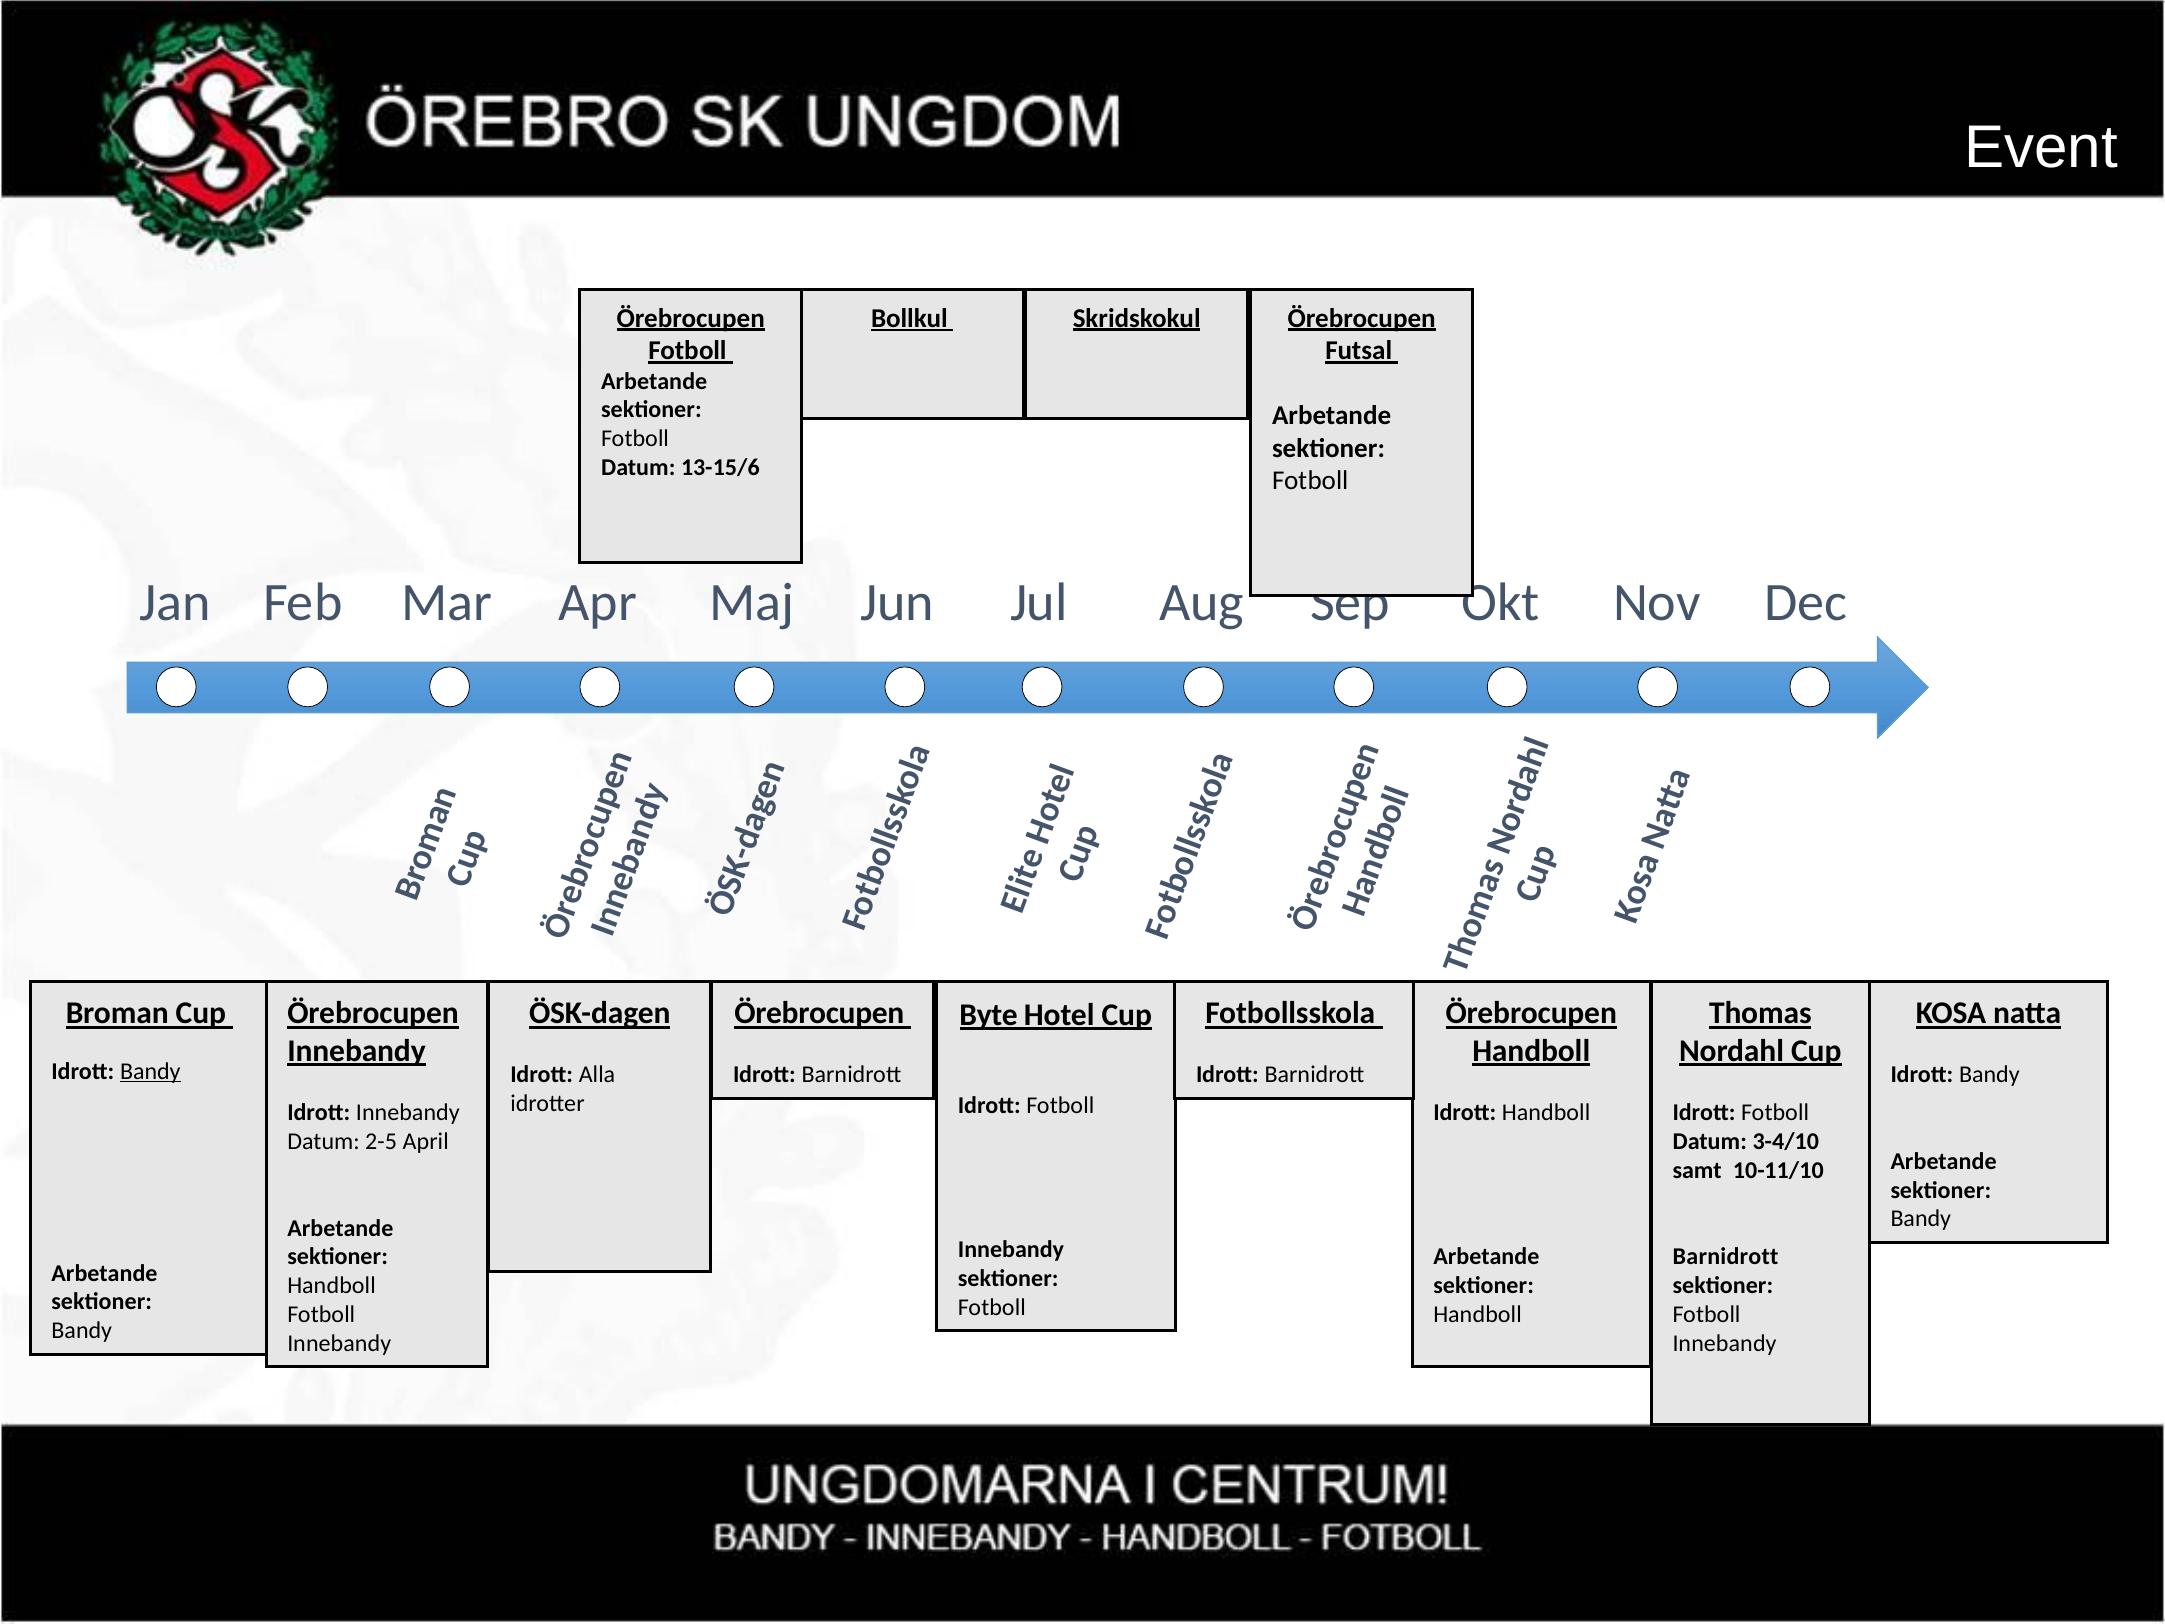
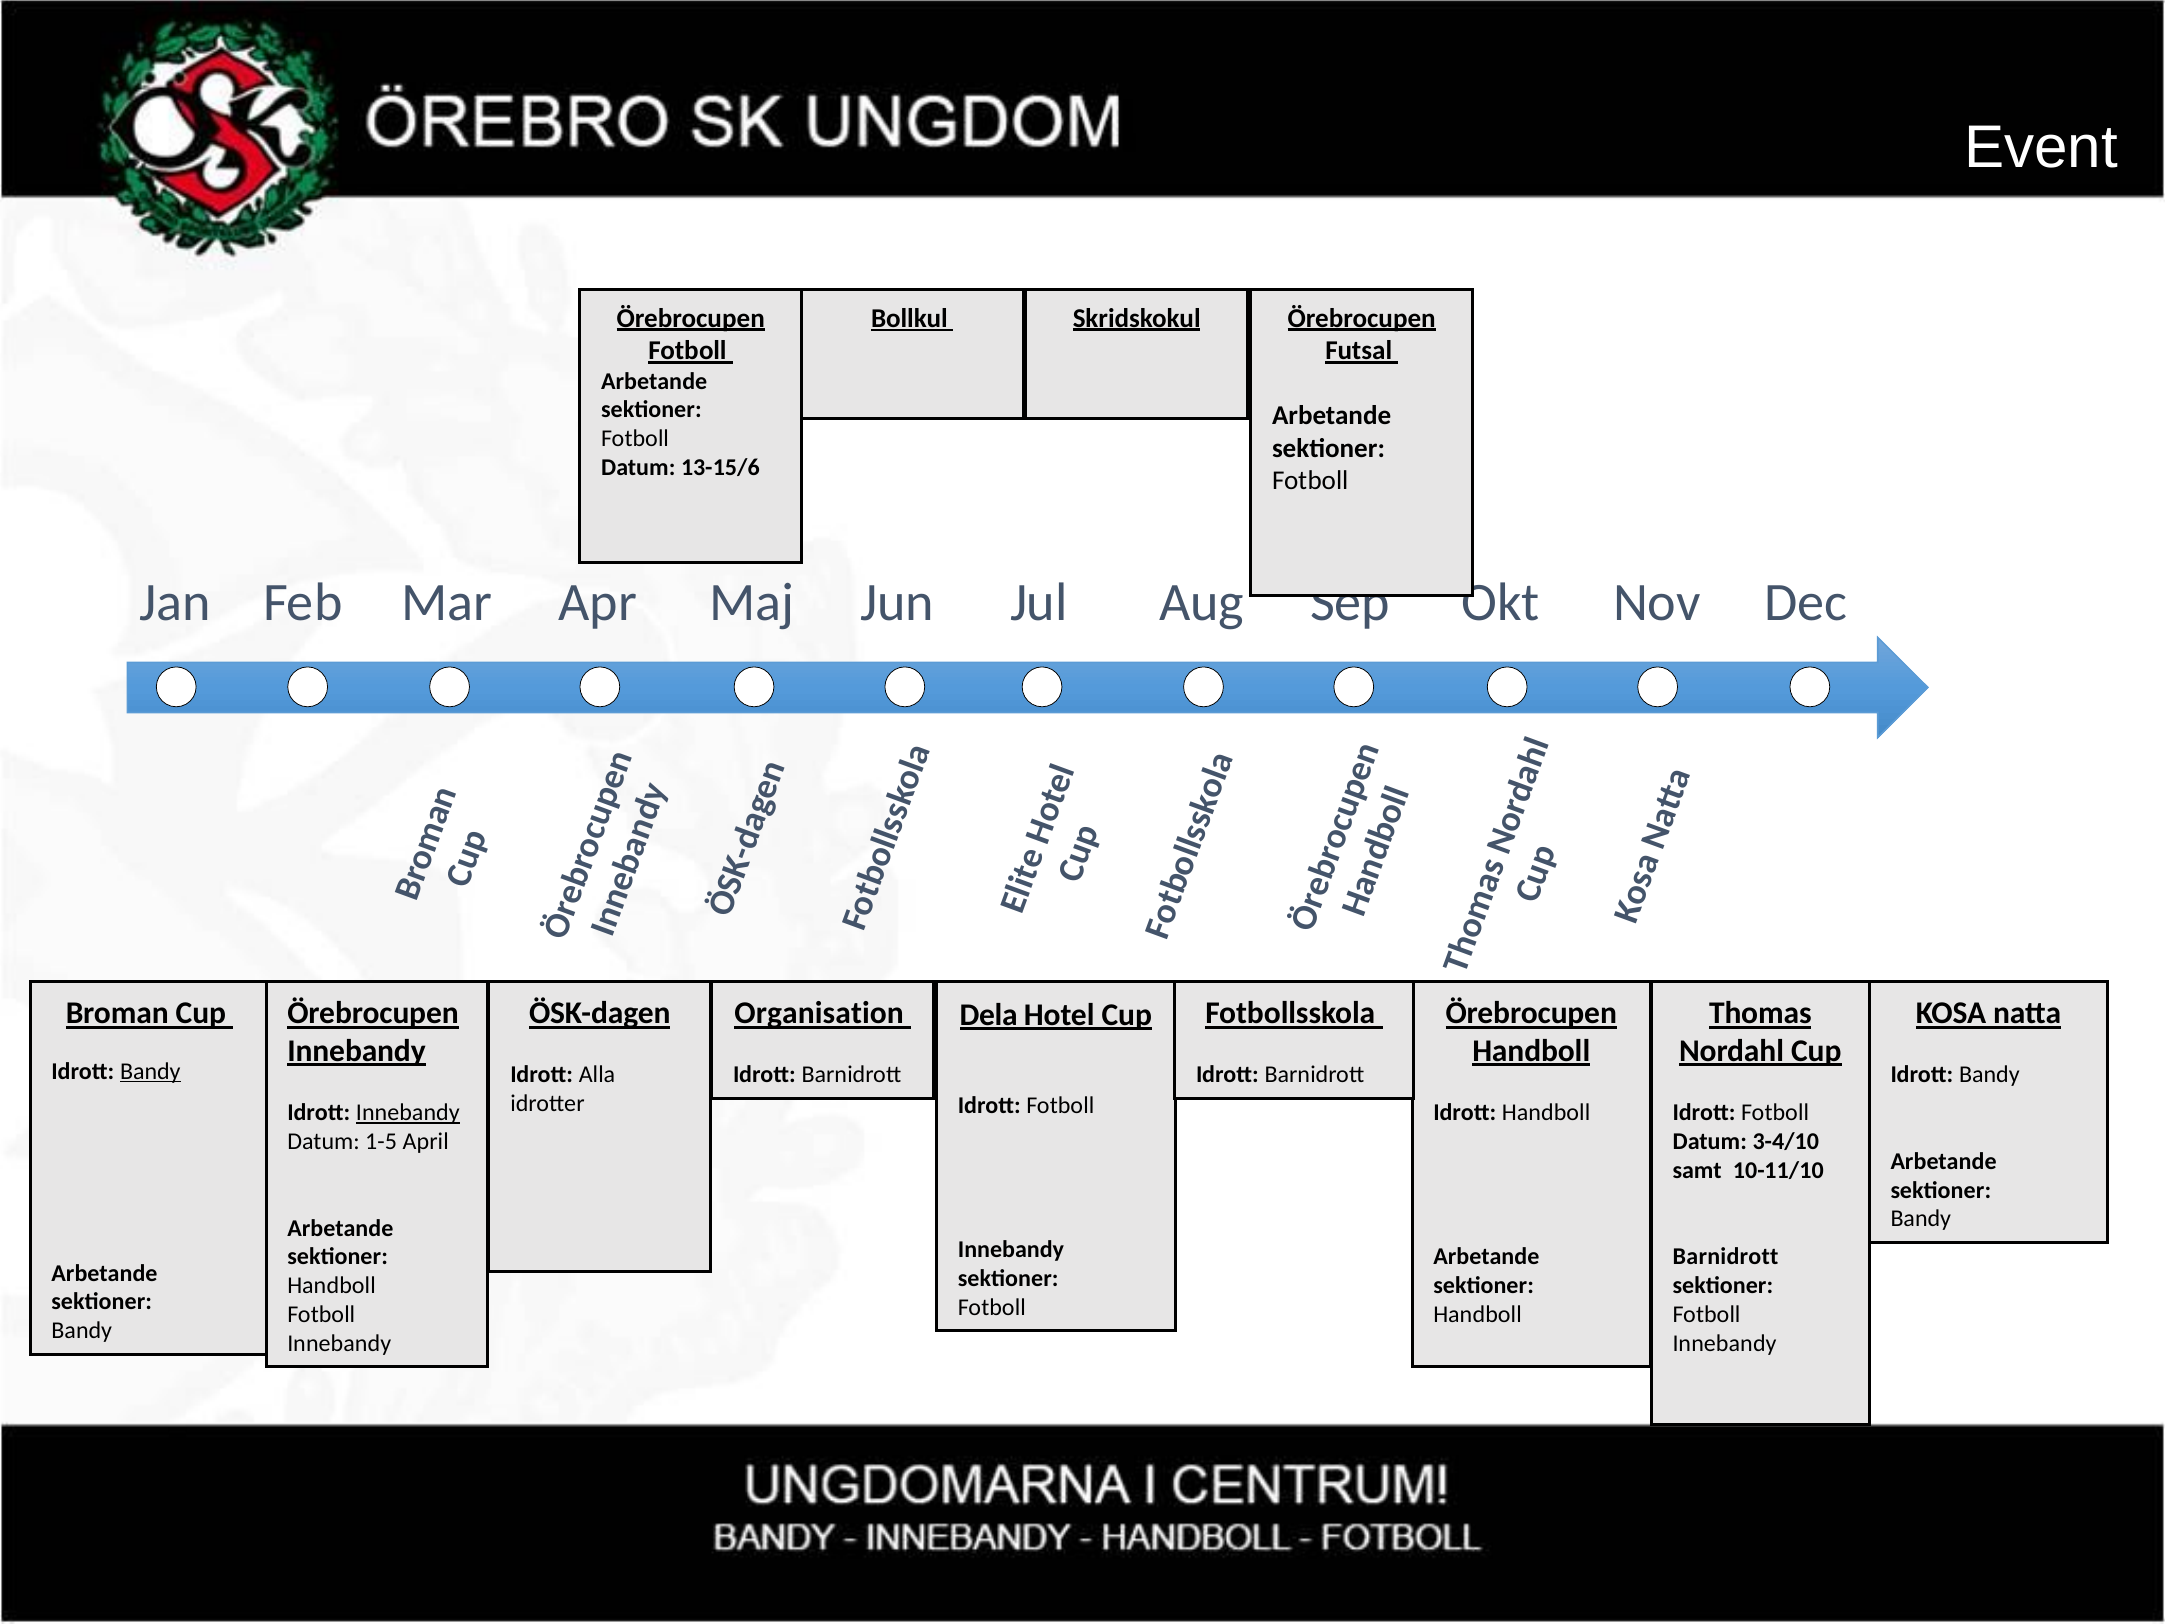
Örebrocupen at (819, 1013): Örebrocupen -> Organisation
Byte: Byte -> Dela
Innebandy at (408, 1113) underline: none -> present
2-5: 2-5 -> 1-5
